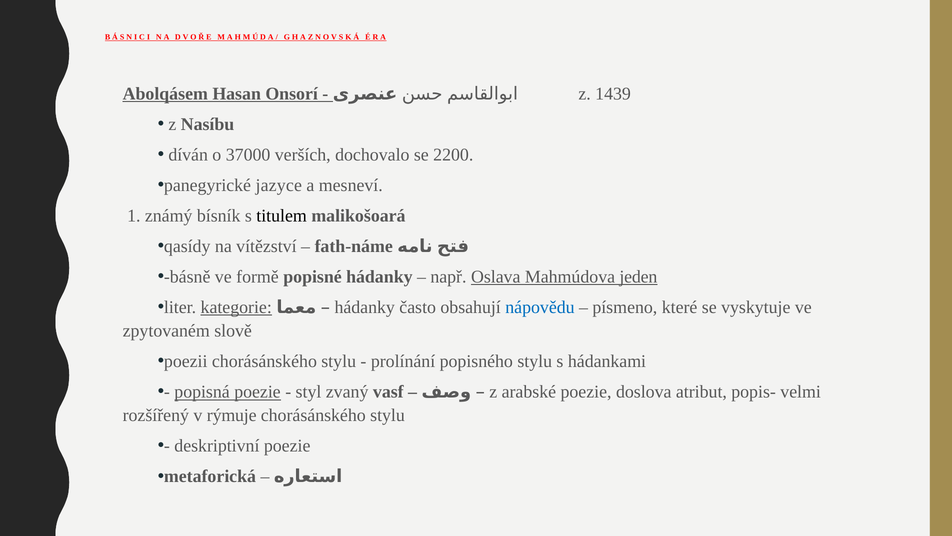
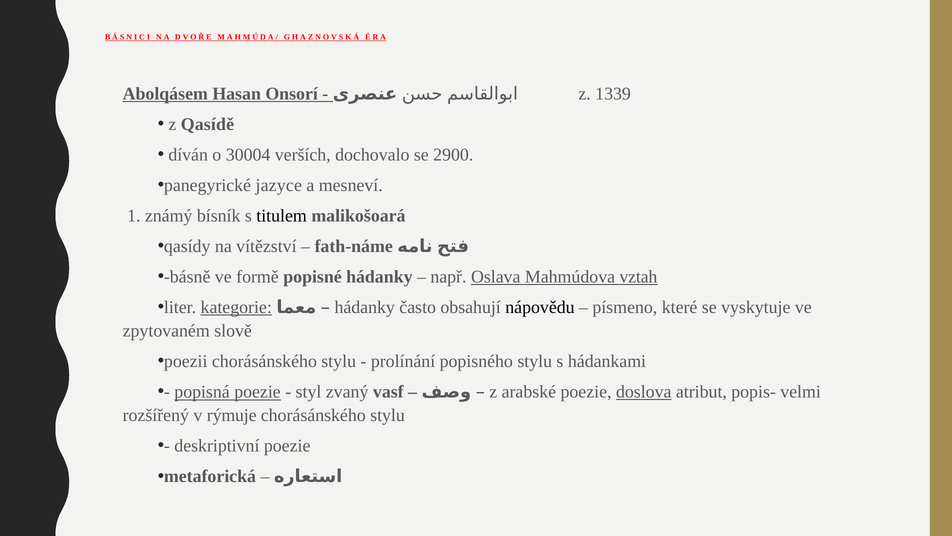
1439: 1439 -> 1339
Nasíbu: Nasíbu -> Qasídě
37000: 37000 -> 30004
2200: 2200 -> 2900
jeden: jeden -> vztah
nápovědu colour: blue -> black
doslova underline: none -> present
